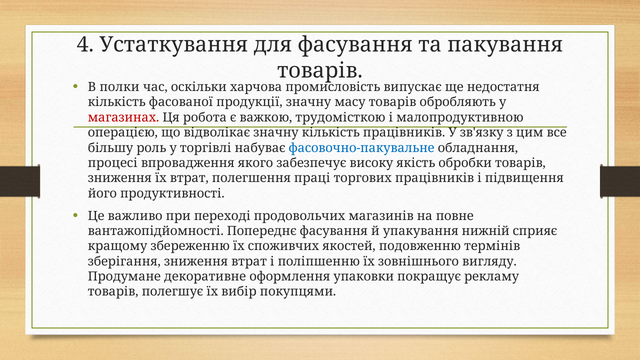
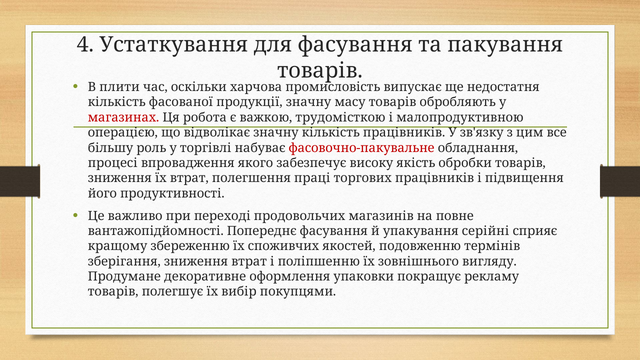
полки: полки -> плити
фасовочно-пакувальне colour: blue -> red
нижній: нижній -> серійні
